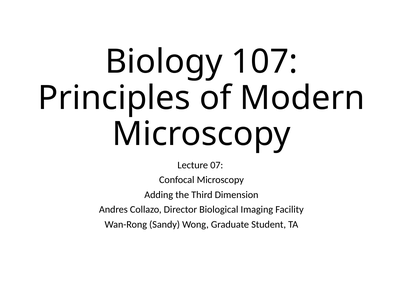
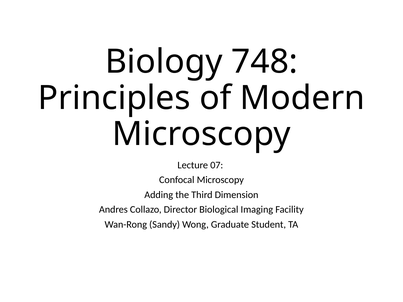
107: 107 -> 748
